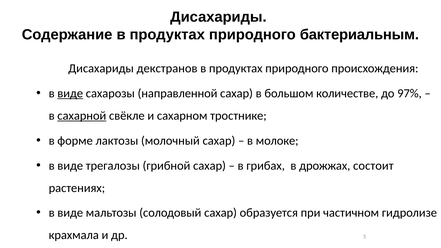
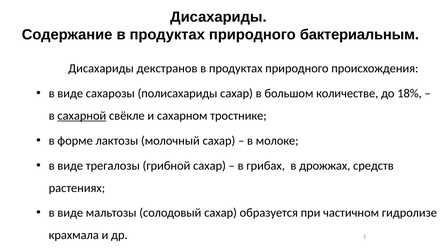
виде at (70, 93) underline: present -> none
направленной: направленной -> полисахариды
97%: 97% -> 18%
состоит: состоит -> средств
